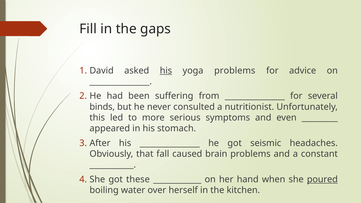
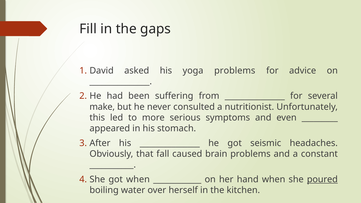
his at (166, 71) underline: present -> none
binds: binds -> make
got these: these -> when
